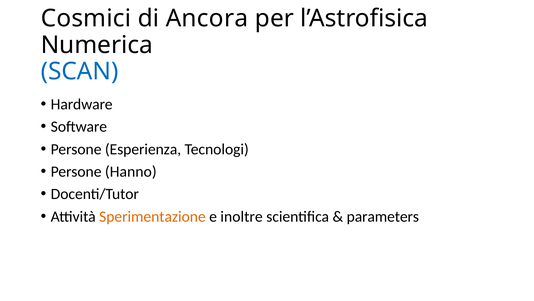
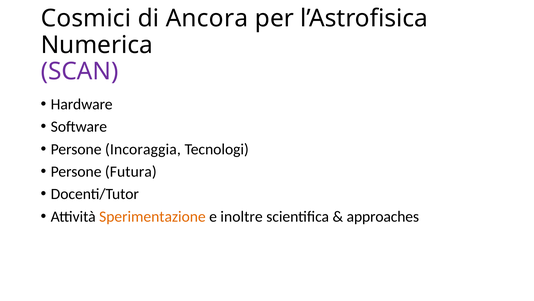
SCAN colour: blue -> purple
Esperienza: Esperienza -> Incoraggia
Hanno: Hanno -> Futura
parameters: parameters -> approaches
